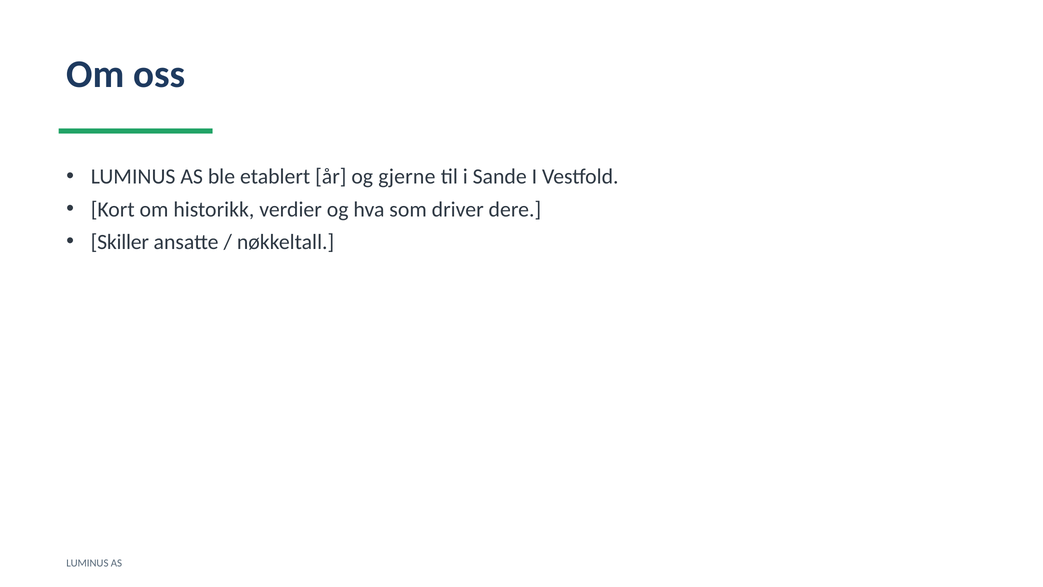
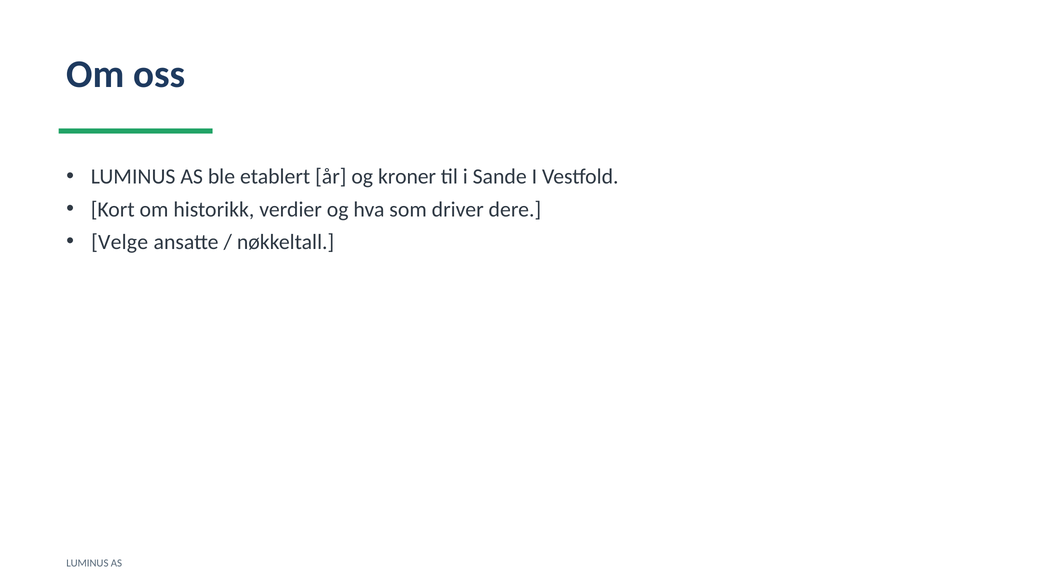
gjerne: gjerne -> kroner
Skiller: Skiller -> Velge
